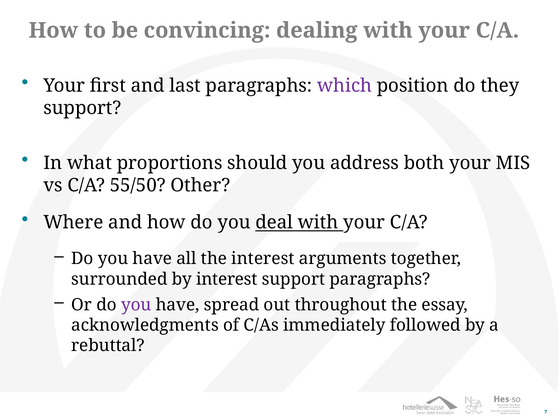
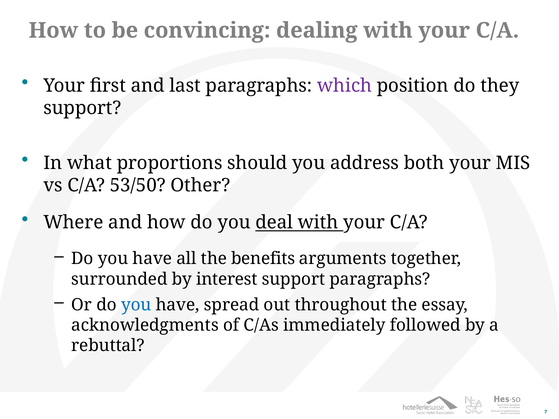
55/50: 55/50 -> 53/50
the interest: interest -> benefits
you at (136, 305) colour: purple -> blue
